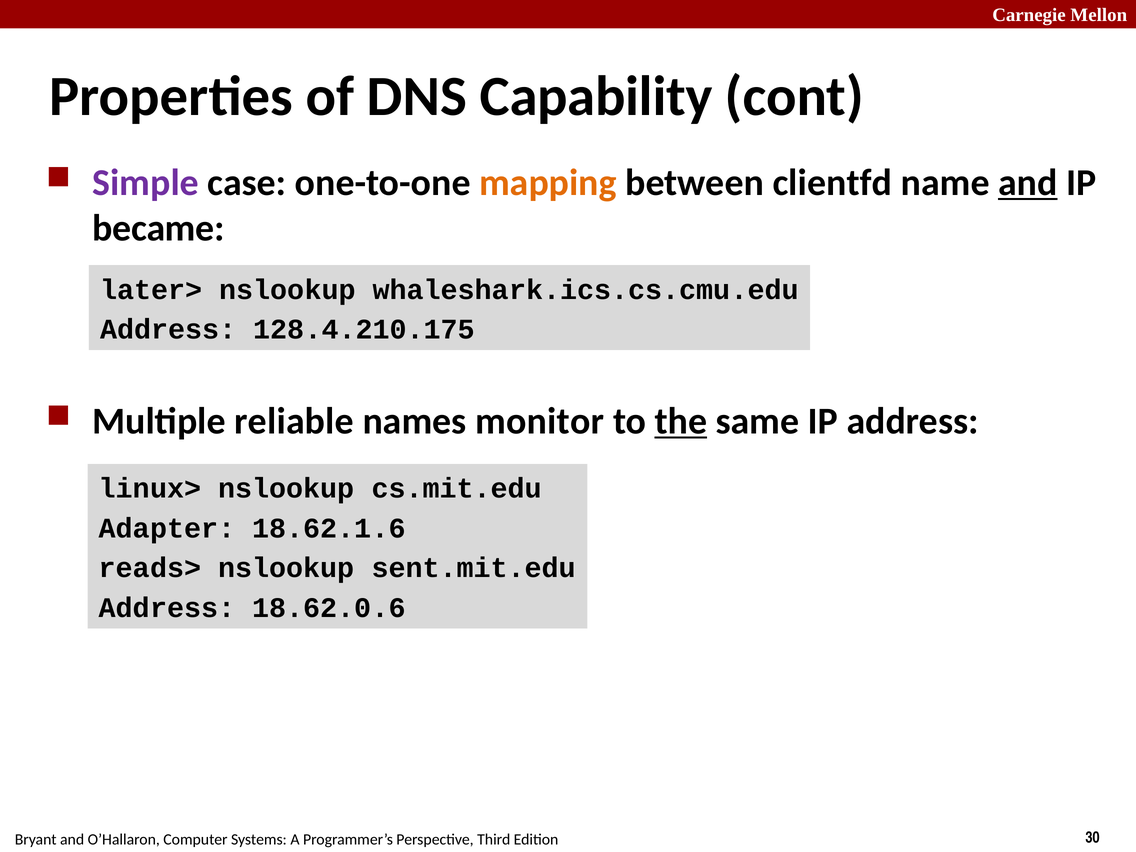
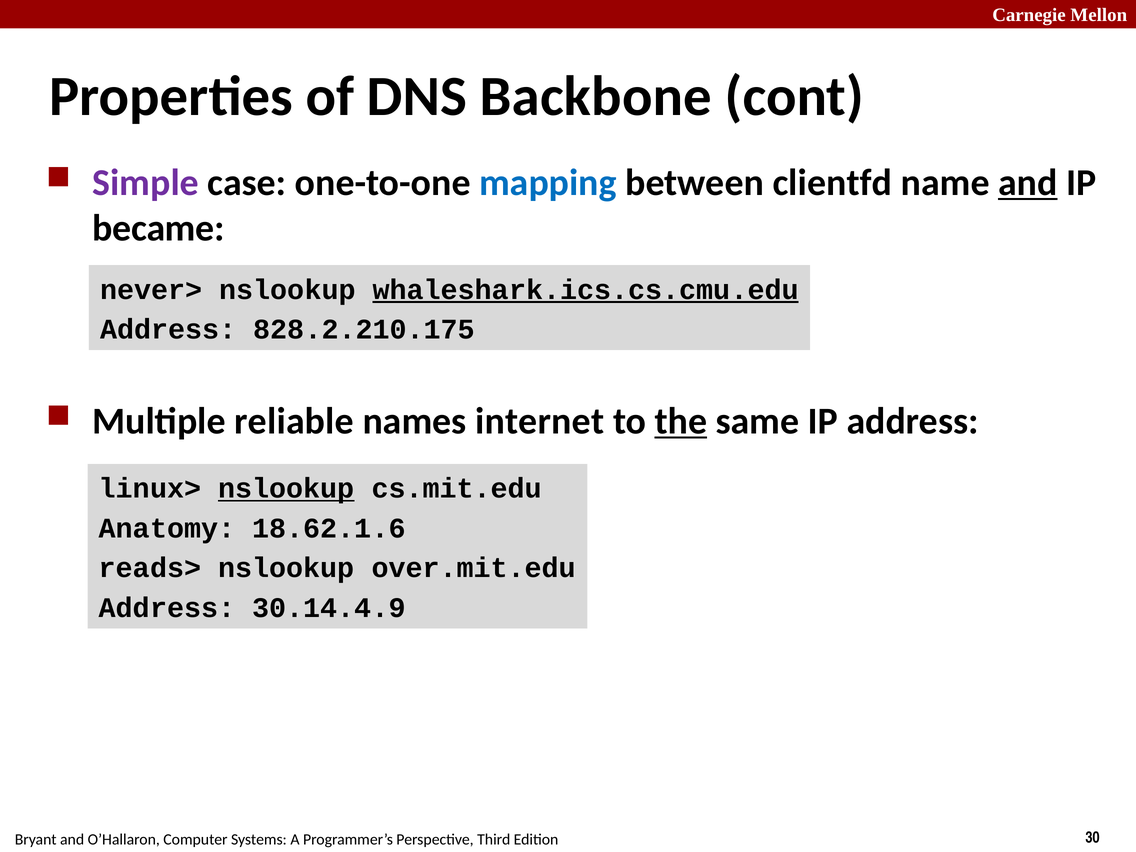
Capability: Capability -> Backbone
mapping colour: orange -> blue
later>: later> -> never>
whaleshark.ics.cs.cmu.edu underline: none -> present
128.4.210.175: 128.4.210.175 -> 828.2.210.175
monitor: monitor -> internet
nslookup at (286, 489) underline: none -> present
Adapter: Adapter -> Anatomy
sent.mit.edu: sent.mit.edu -> over.mit.edu
18.62.0.6: 18.62.0.6 -> 30.14.4.9
